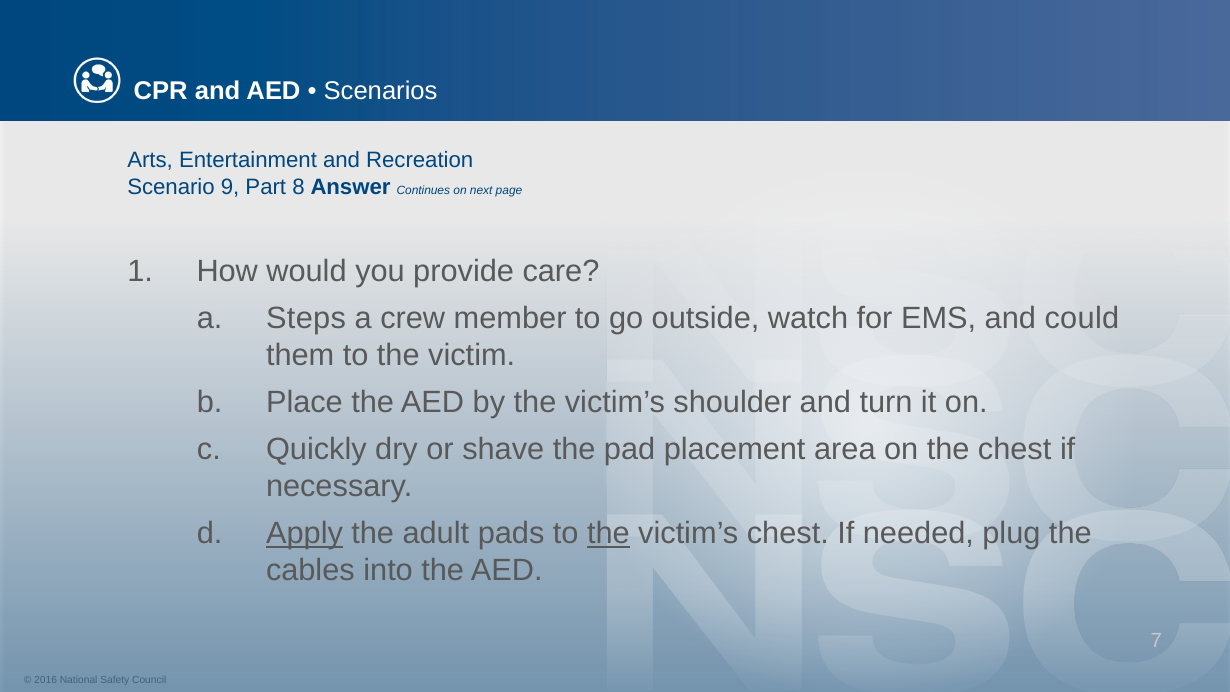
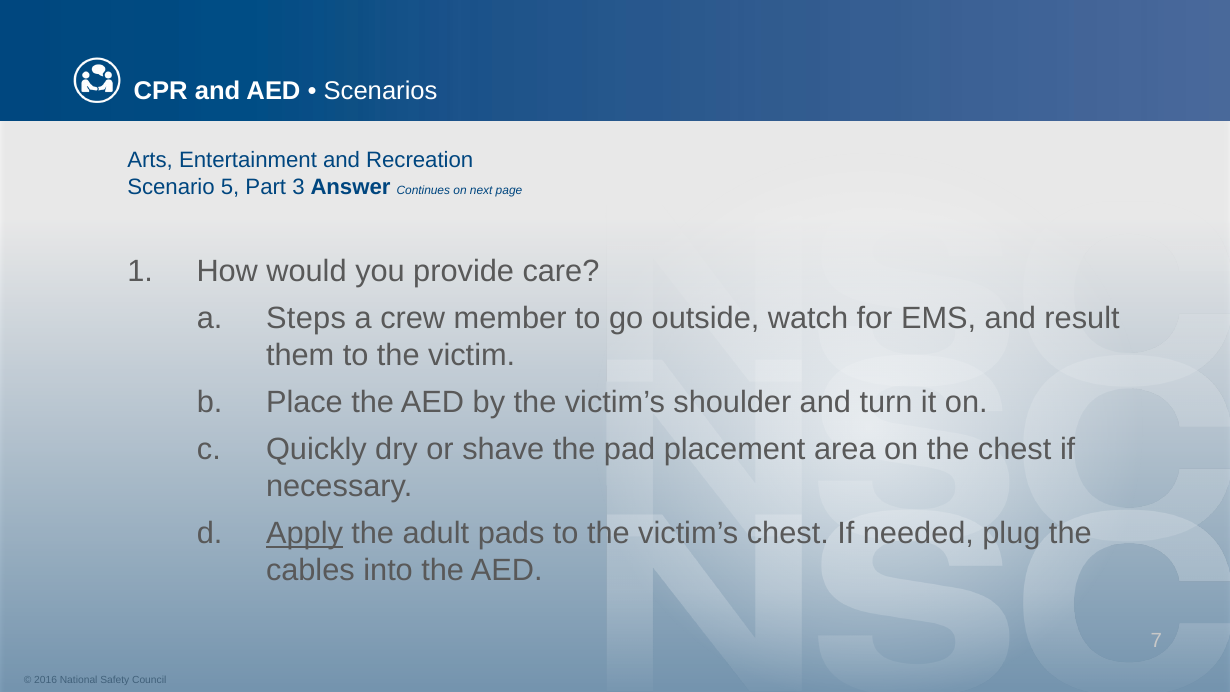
9: 9 -> 5
8: 8 -> 3
could: could -> result
the at (608, 533) underline: present -> none
